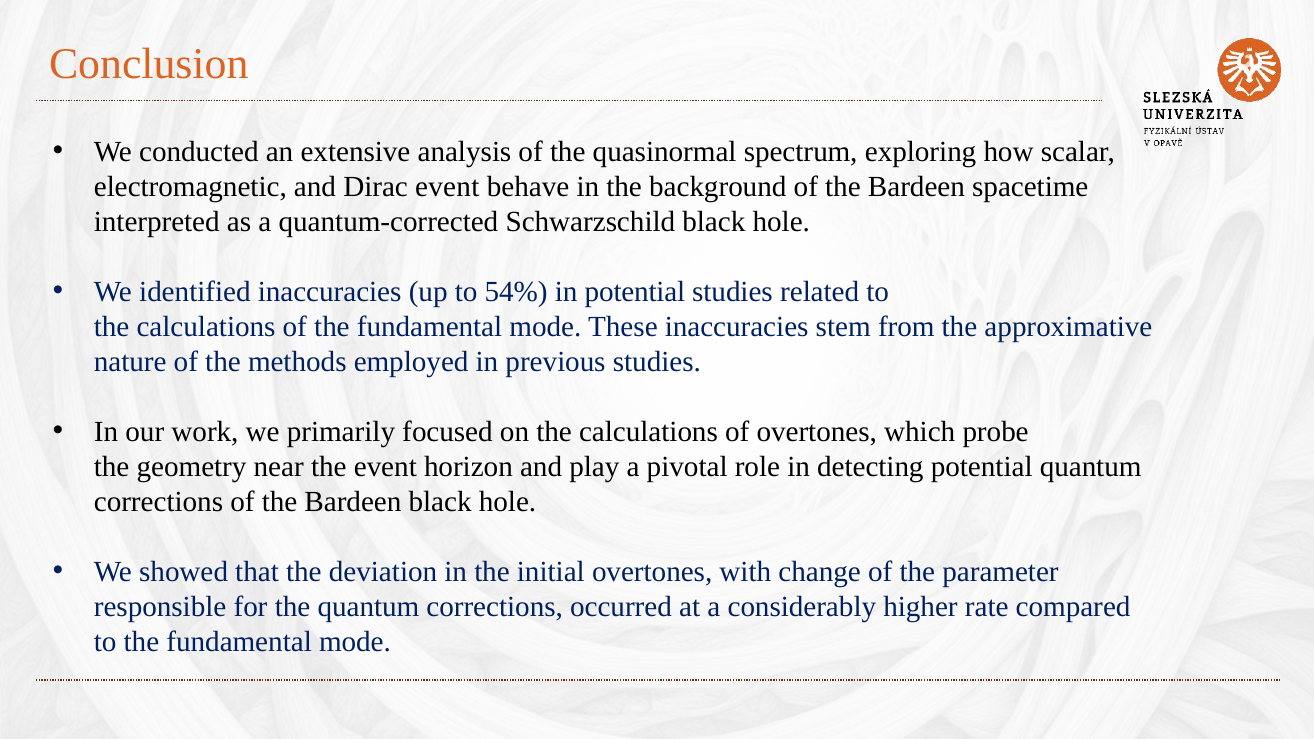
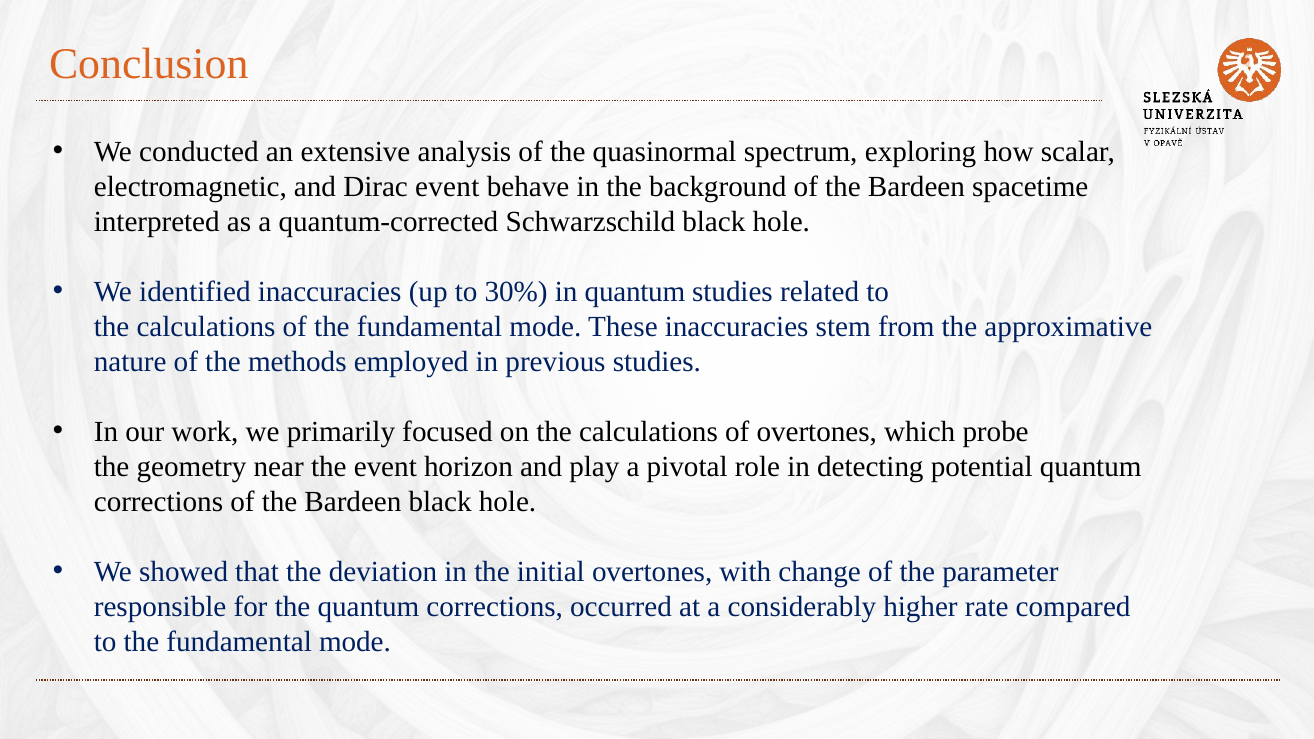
54%: 54% -> 30%
in potential: potential -> quantum
